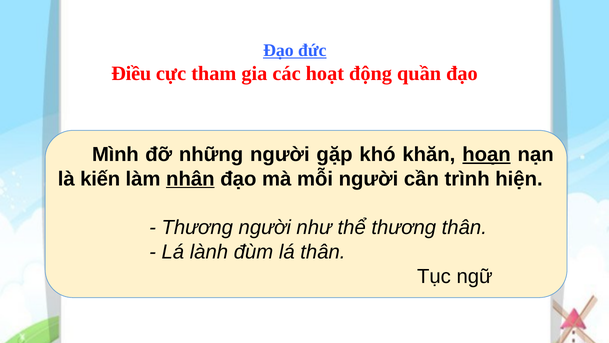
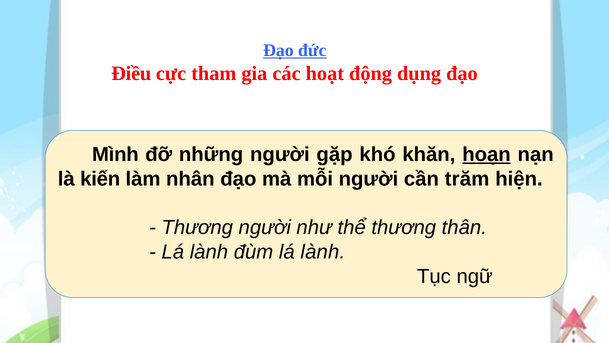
quần: quần -> dụng
nhân underline: present -> none
trình: trình -> trăm
đùm lá thân: thân -> lành
